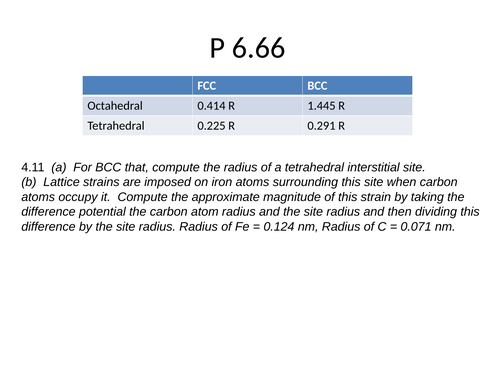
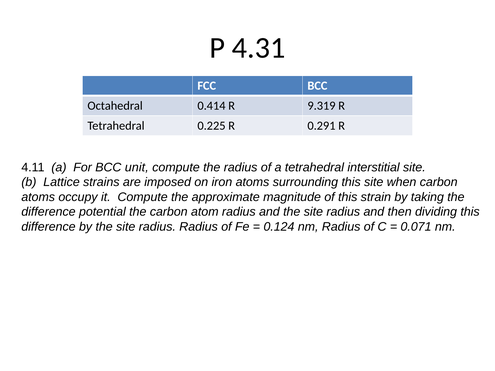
6.66: 6.66 -> 4.31
1.445: 1.445 -> 9.319
that: that -> unit
